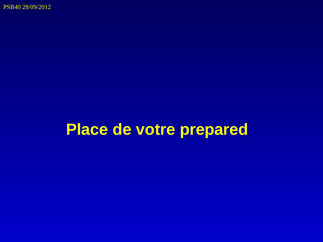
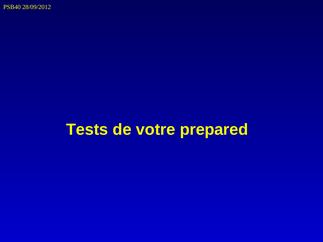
Place: Place -> Tests
